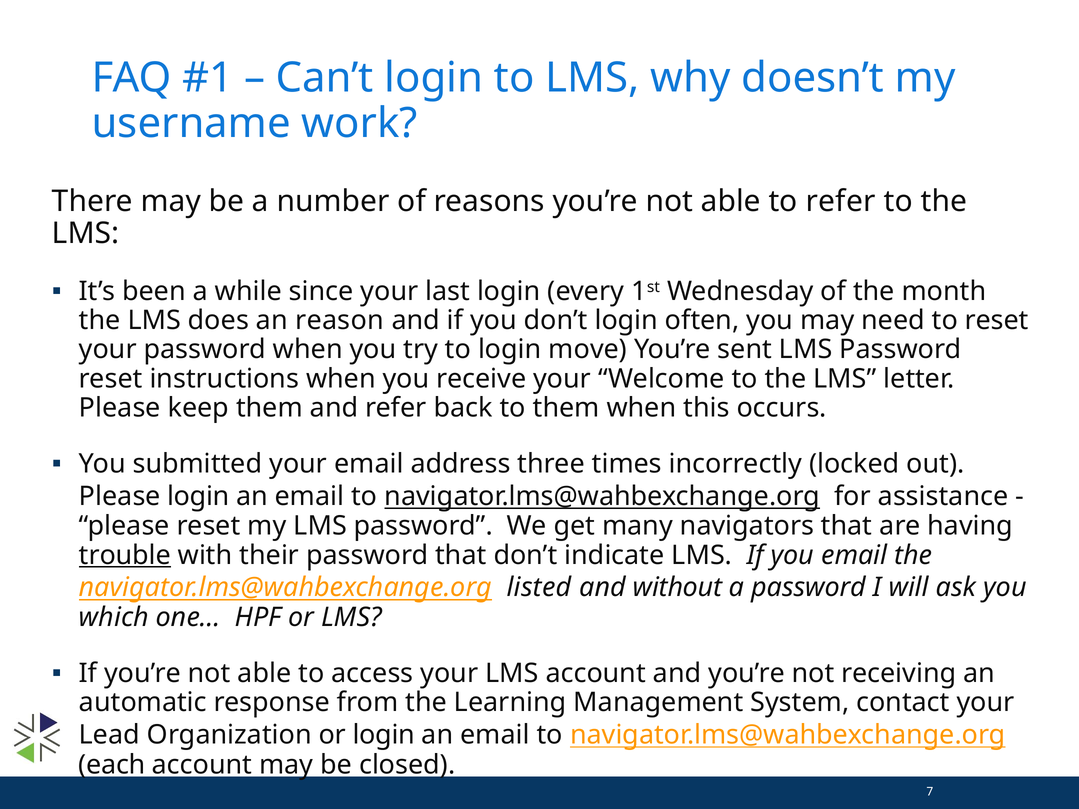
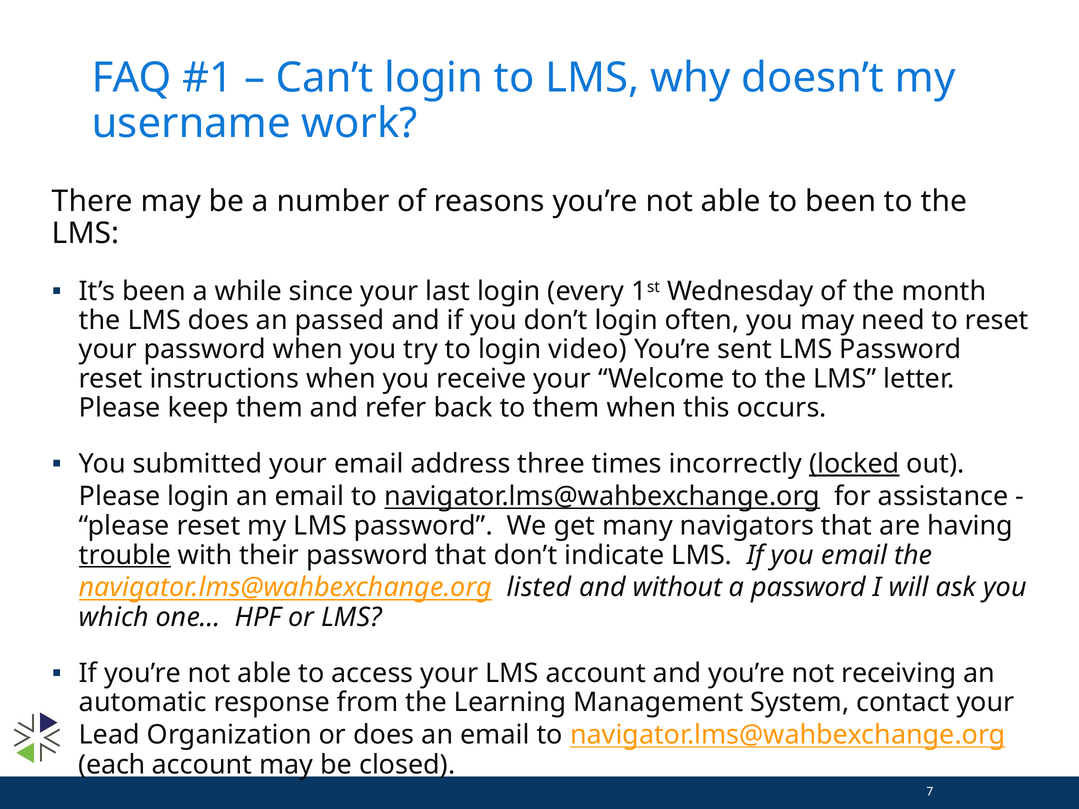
to refer: refer -> been
reason: reason -> passed
move: move -> video
locked underline: none -> present
or login: login -> does
